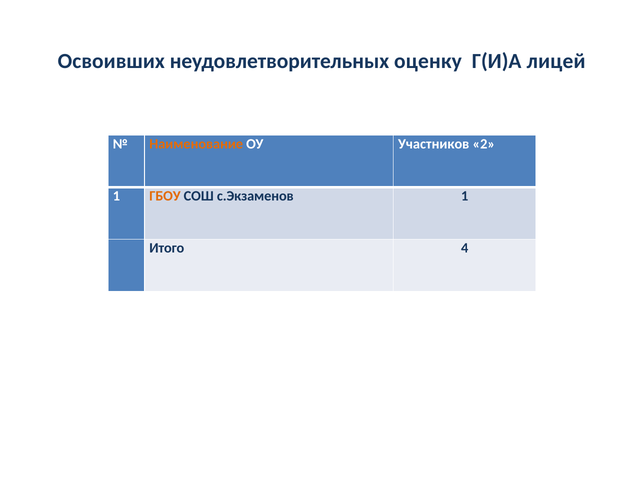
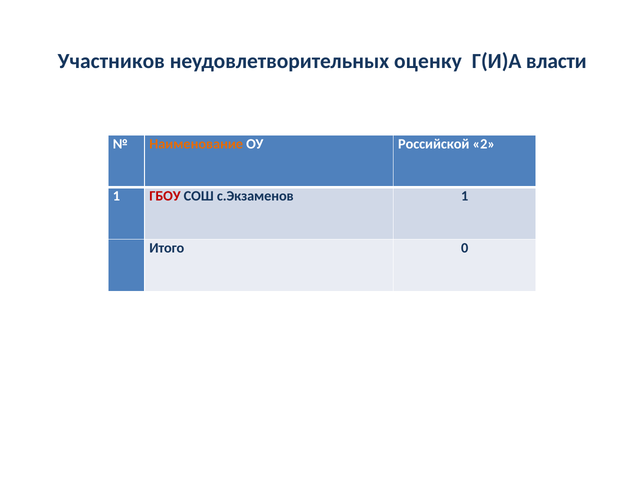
Освоивших: Освоивших -> Участников
лицей: лицей -> власти
Участников: Участников -> Российской
ГБОУ colour: orange -> red
4: 4 -> 0
